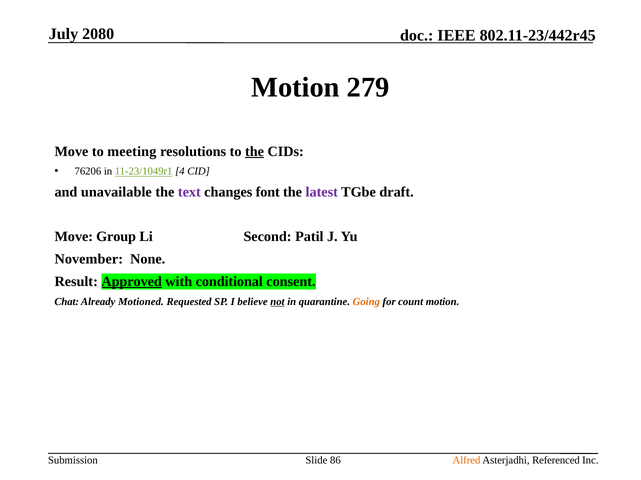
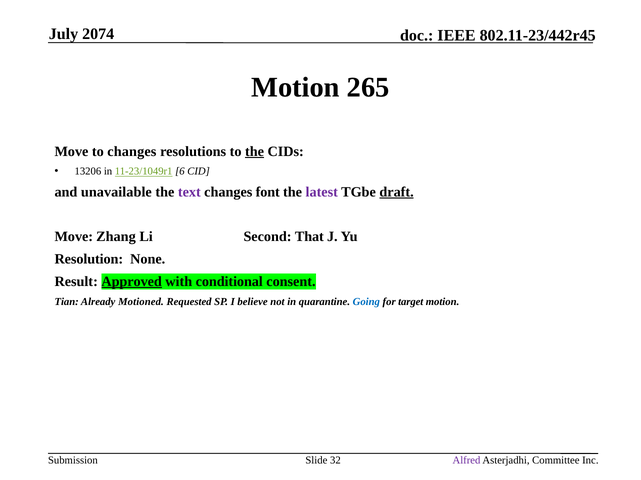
2080: 2080 -> 2074
279: 279 -> 265
to meeting: meeting -> changes
76206: 76206 -> 13206
4: 4 -> 6
draft underline: none -> present
Group: Group -> Zhang
Patil: Patil -> That
November: November -> Resolution
Chat: Chat -> Tian
not underline: present -> none
Going colour: orange -> blue
count: count -> target
86: 86 -> 32
Alfred colour: orange -> purple
Referenced: Referenced -> Committee
